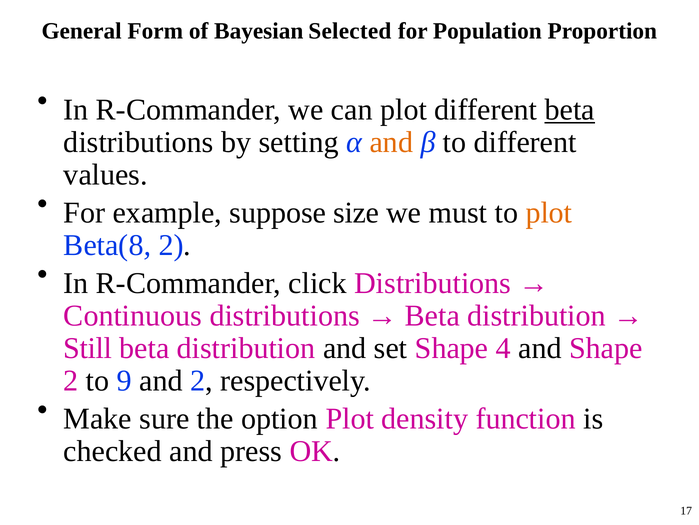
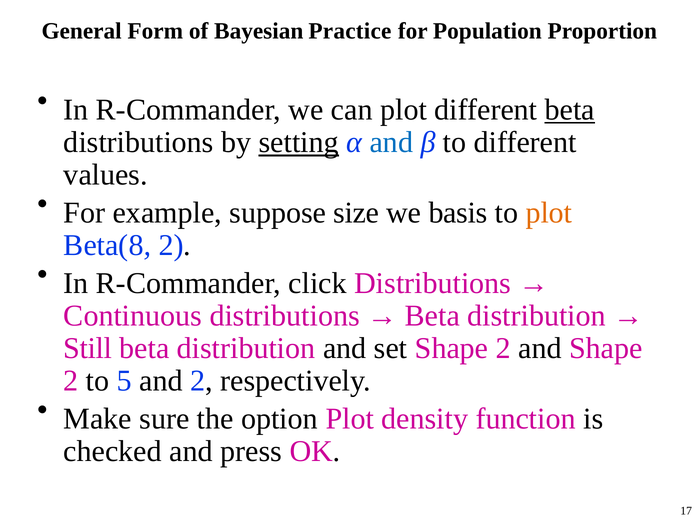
Selected: Selected -> Practice
setting underline: none -> present
and at (391, 142) colour: orange -> blue
must: must -> basis
set Shape 4: 4 -> 2
9: 9 -> 5
